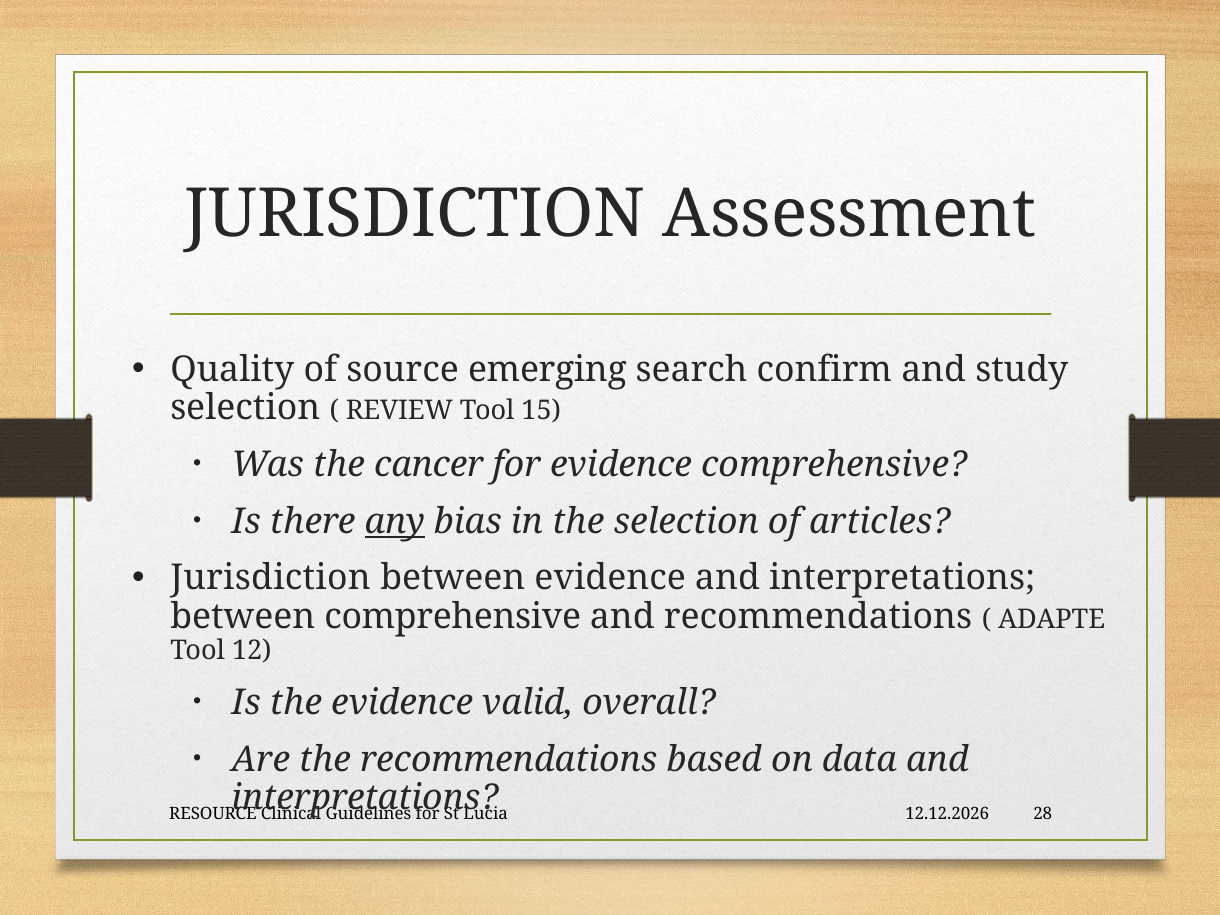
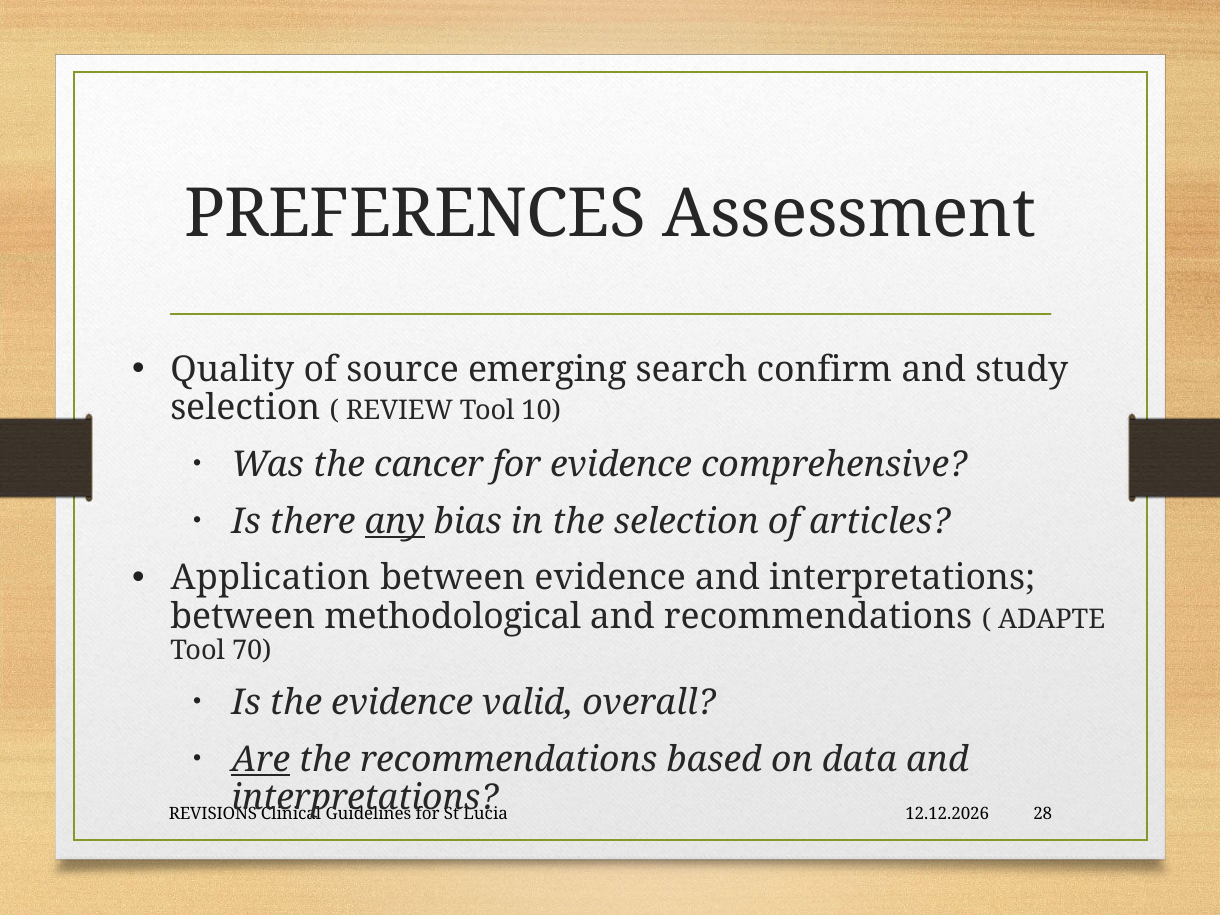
JURISDICTION at (415, 214): JURISDICTION -> PREFERENCES
15: 15 -> 10
Jurisdiction at (271, 578): Jurisdiction -> Application
between comprehensive: comprehensive -> methodological
12: 12 -> 70
Are underline: none -> present
RESOURCE: RESOURCE -> REVISIONS
